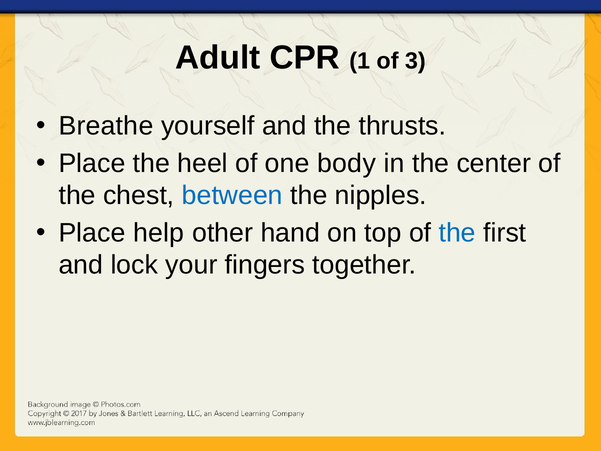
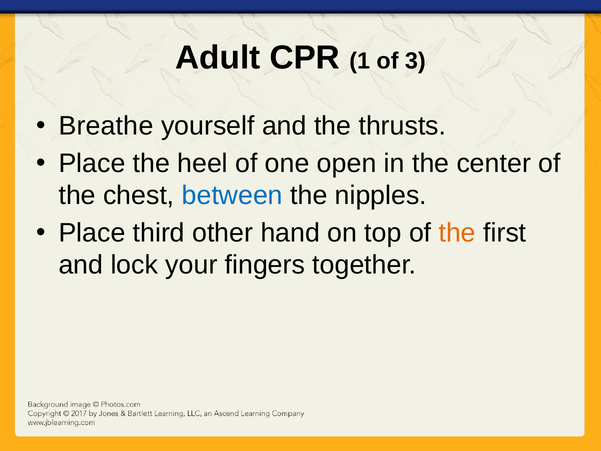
body: body -> open
help: help -> third
the at (457, 233) colour: blue -> orange
